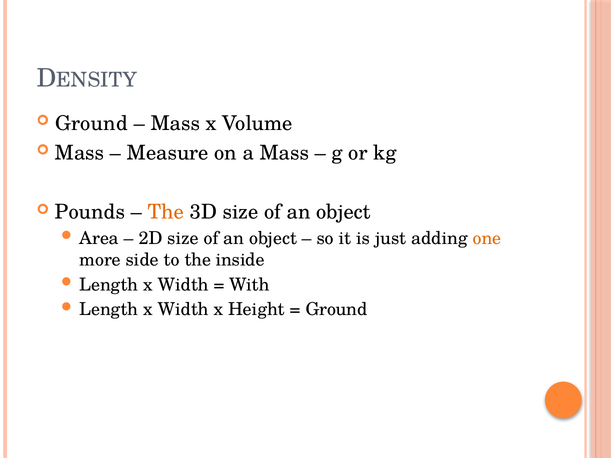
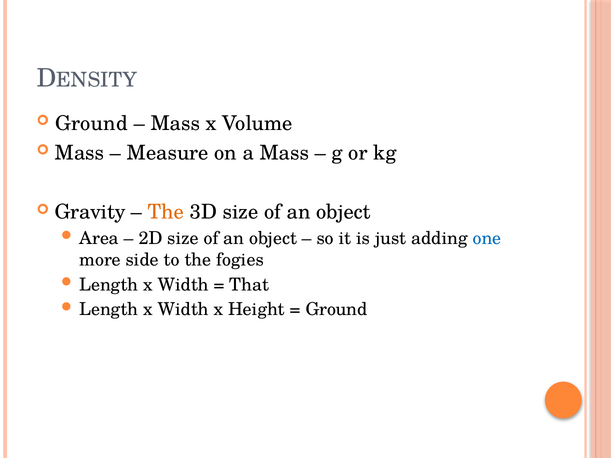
Pounds: Pounds -> Gravity
one colour: orange -> blue
inside: inside -> fogies
With: With -> That
